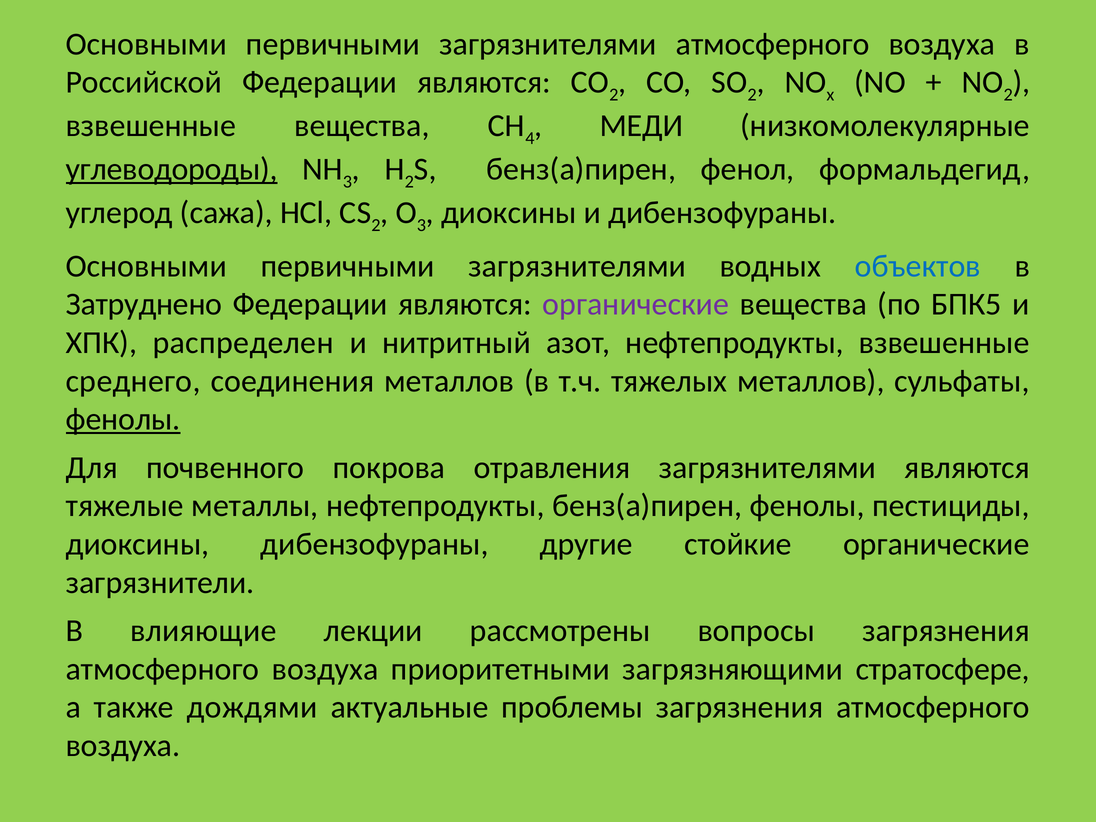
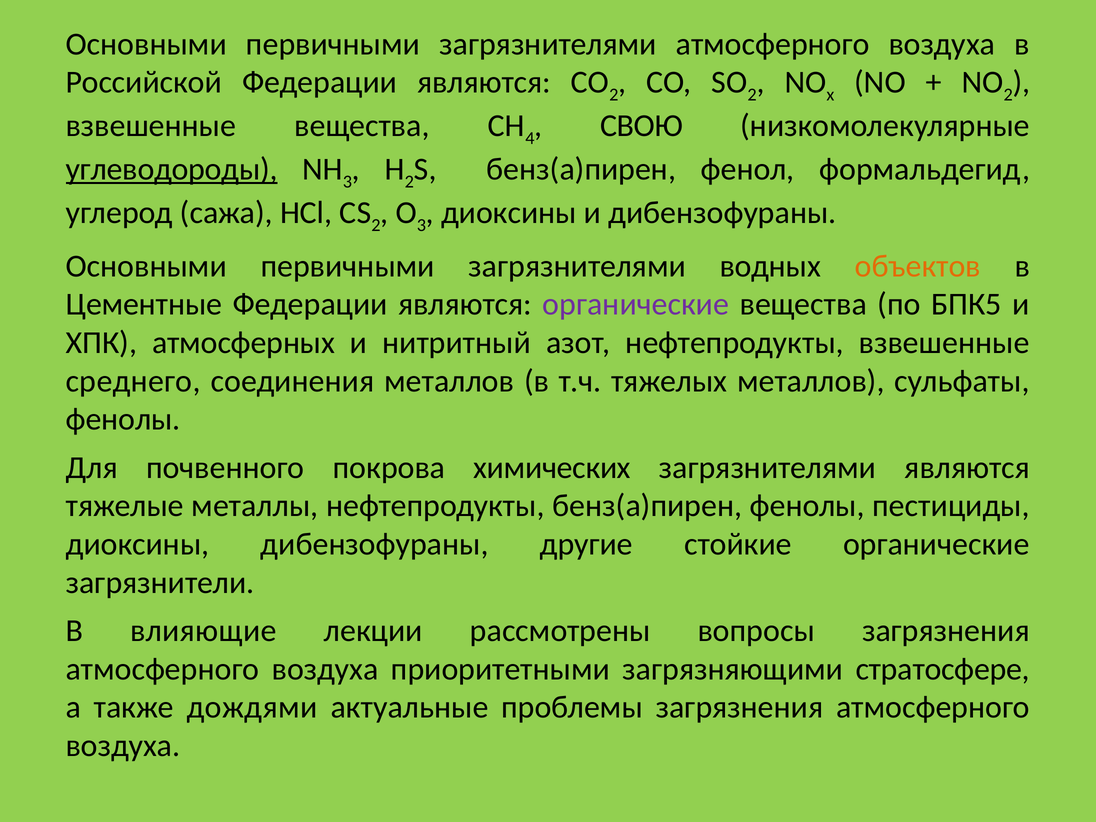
МЕДИ: МЕДИ -> СВОЮ
объектов colour: blue -> orange
Затруднено: Затруднено -> Цементные
распределен: распределен -> атмосферных
фенолы at (123, 419) underline: present -> none
отравления: отравления -> химических
